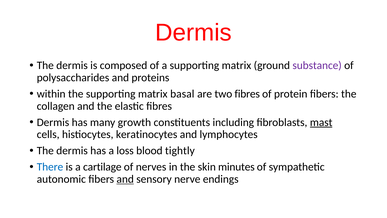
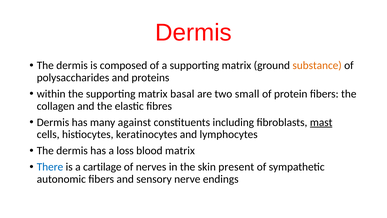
substance colour: purple -> orange
two fibres: fibres -> small
growth: growth -> against
blood tightly: tightly -> matrix
minutes: minutes -> present
and at (125, 179) underline: present -> none
